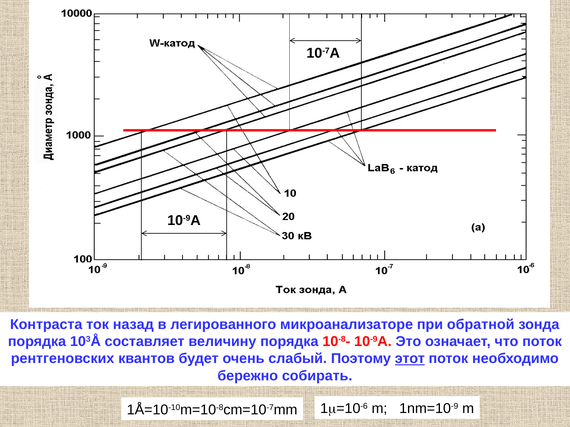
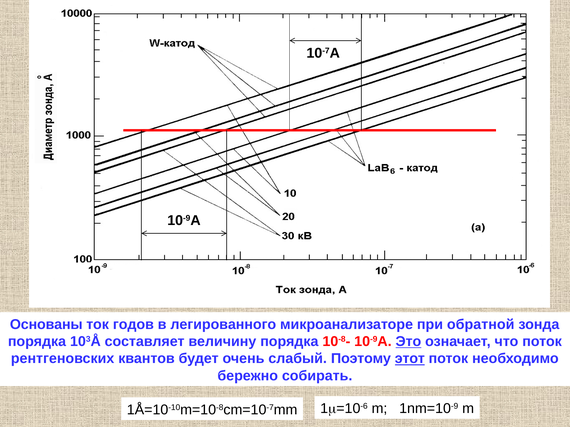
Контраста: Контраста -> Основаны
назад: назад -> годов
Это underline: none -> present
